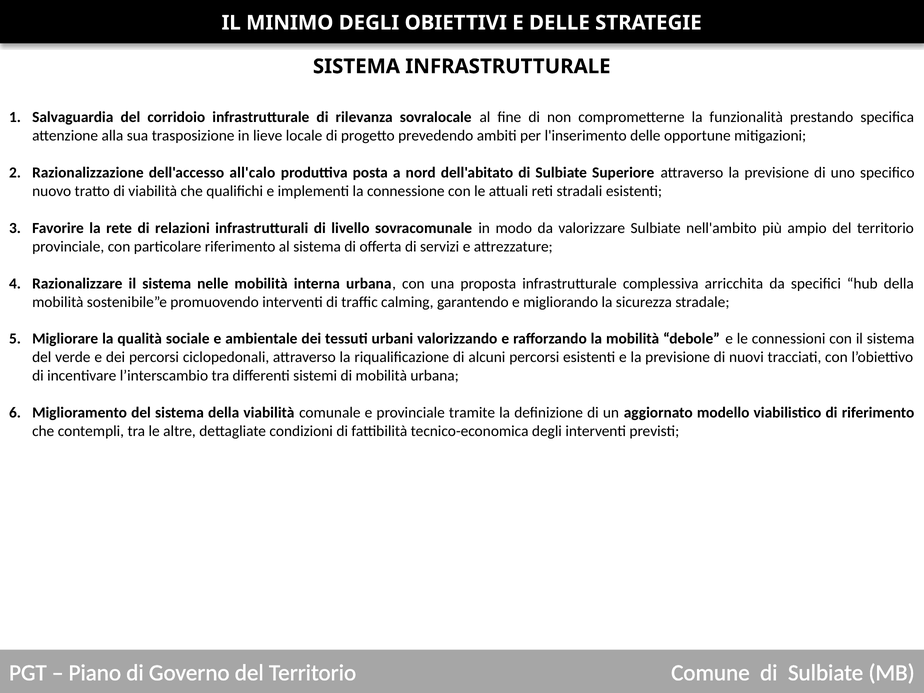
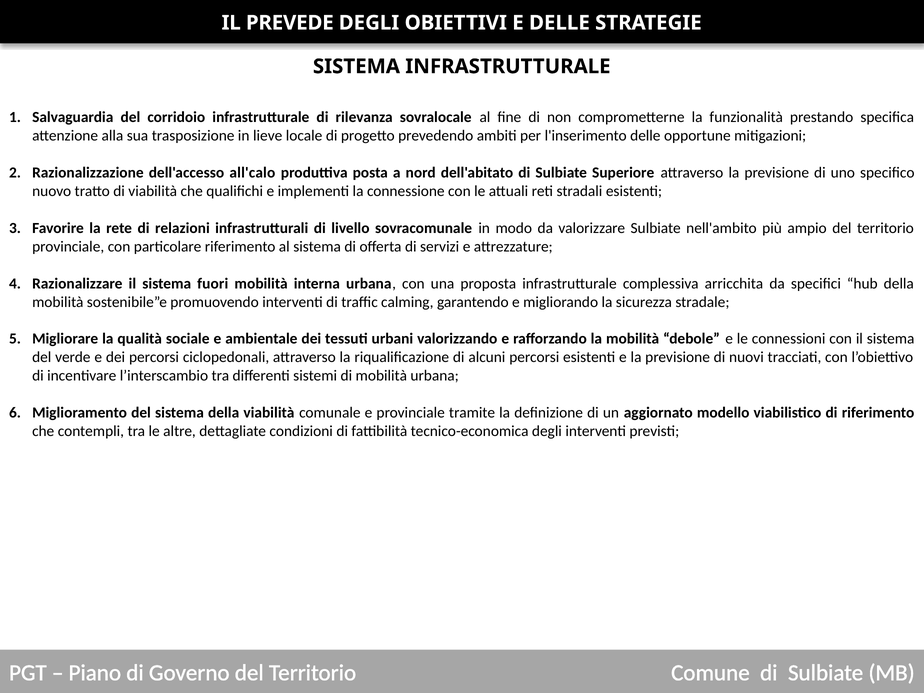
MINIMO: MINIMO -> PREVEDE
nelle: nelle -> fuori
